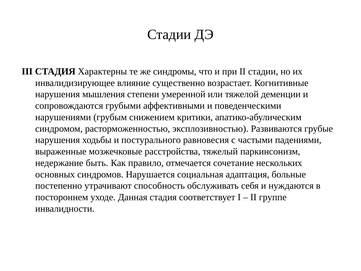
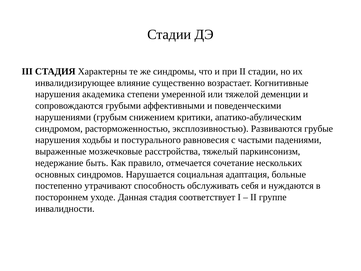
мышления: мышления -> академика
